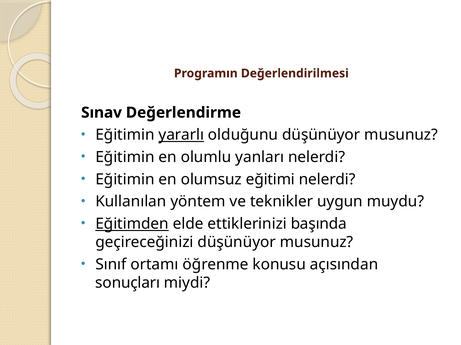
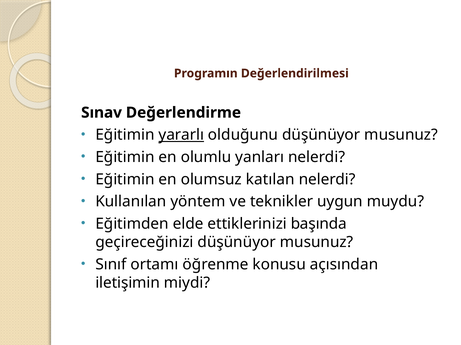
eğitimi: eğitimi -> katılan
Eğitimden underline: present -> none
sonuçları: sonuçları -> iletişimin
